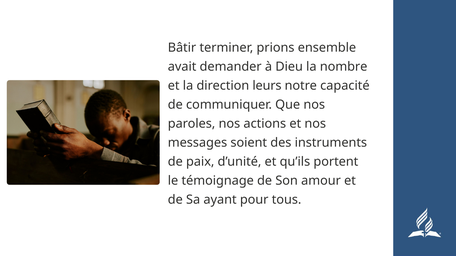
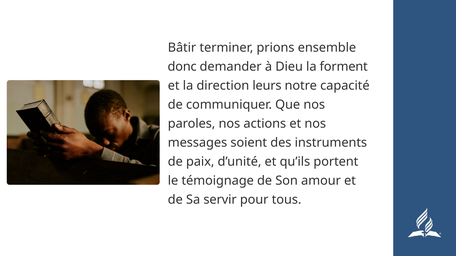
avait: avait -> donc
nombre: nombre -> forment
ayant: ayant -> servir
